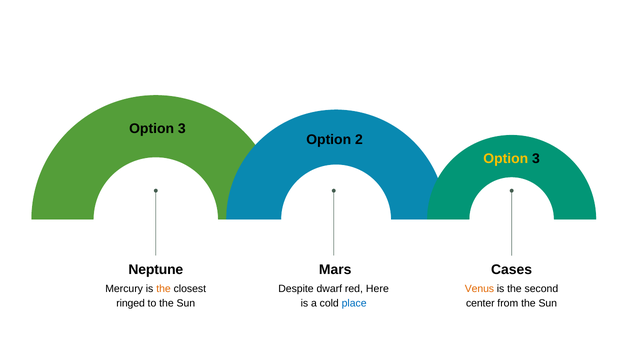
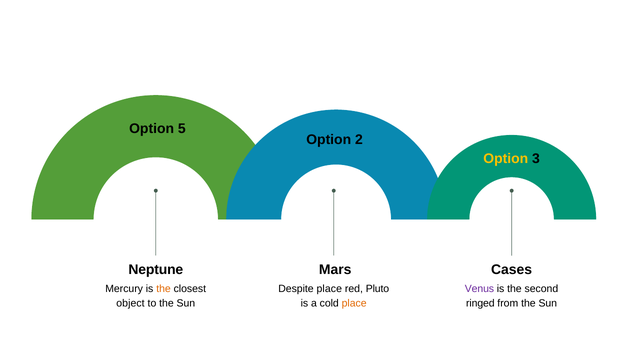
3 at (182, 129): 3 -> 5
Despite dwarf: dwarf -> place
Here: Here -> Pluto
Venus colour: orange -> purple
ringed: ringed -> object
place at (354, 304) colour: blue -> orange
center: center -> ringed
